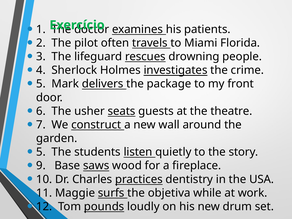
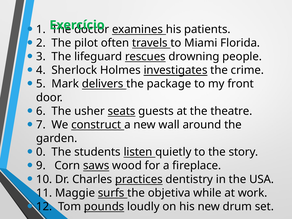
5 at (41, 152): 5 -> 0
Base: Base -> Corn
